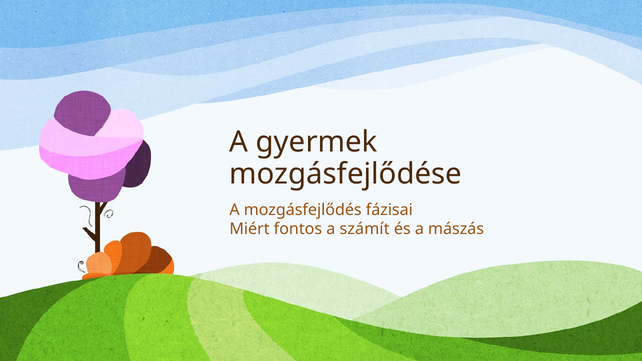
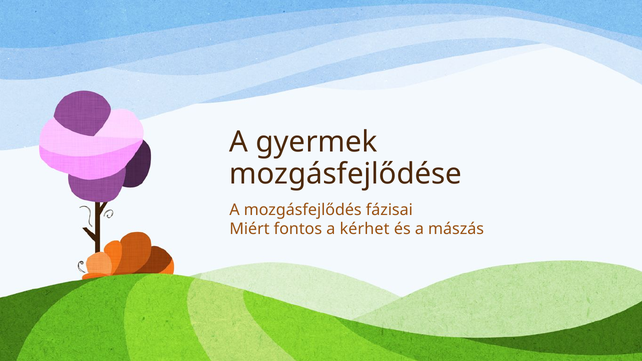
számít: számít -> kérhet
